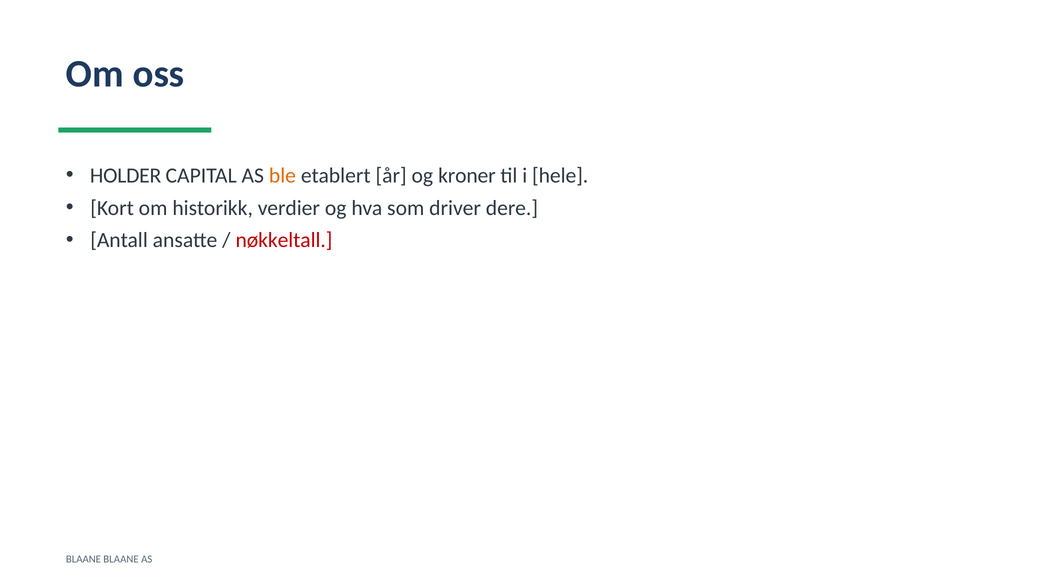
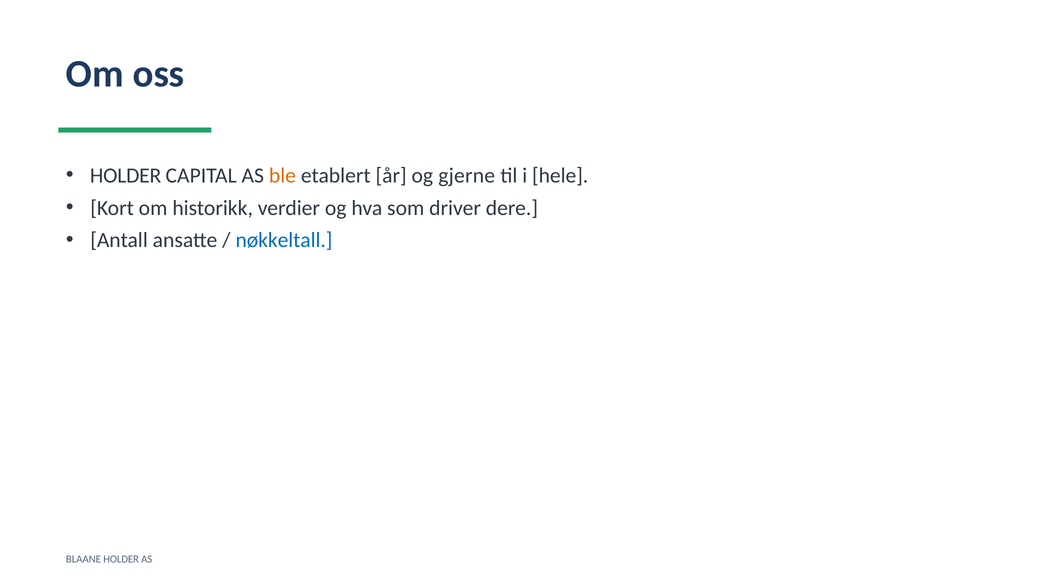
kroner: kroner -> gjerne
nøkkeltall colour: red -> blue
BLAANE BLAANE: BLAANE -> HOLDER
